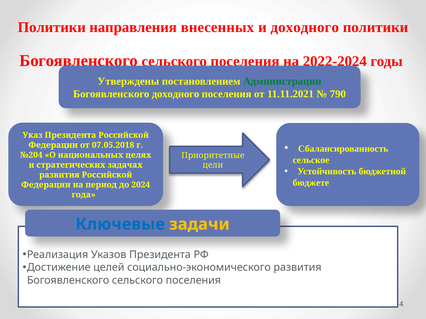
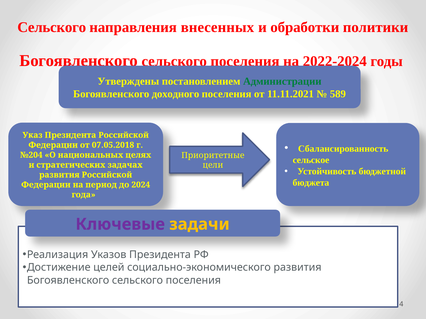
Политики at (52, 27): Политики -> Сельского
и доходного: доходного -> обработки
790: 790 -> 589
бюджете: бюджете -> бюджета
Ключевые colour: blue -> purple
